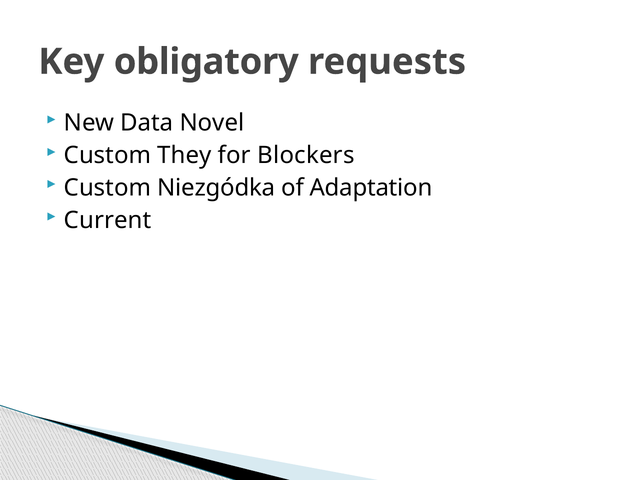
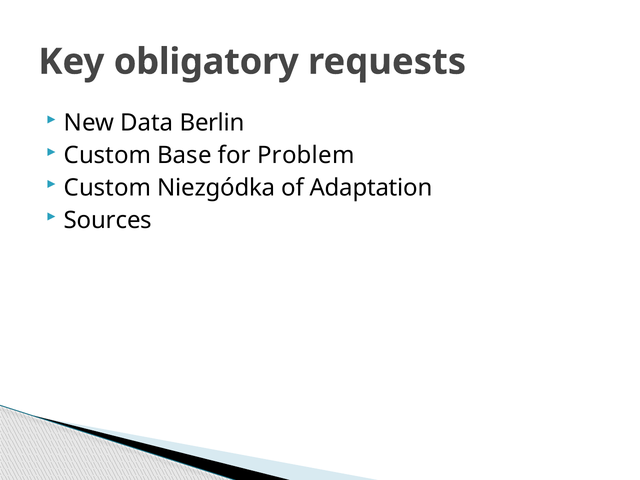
Novel: Novel -> Berlin
They: They -> Base
Blockers: Blockers -> Problem
Current: Current -> Sources
